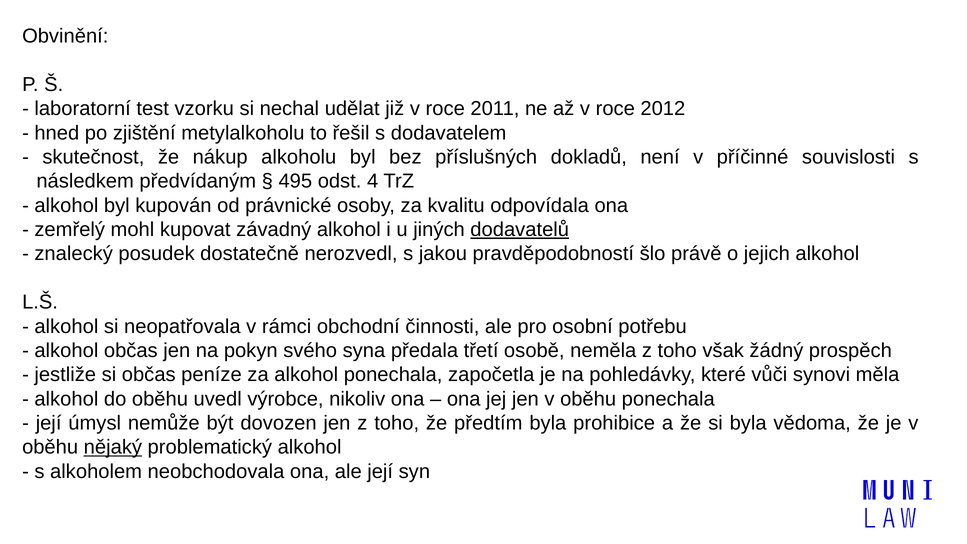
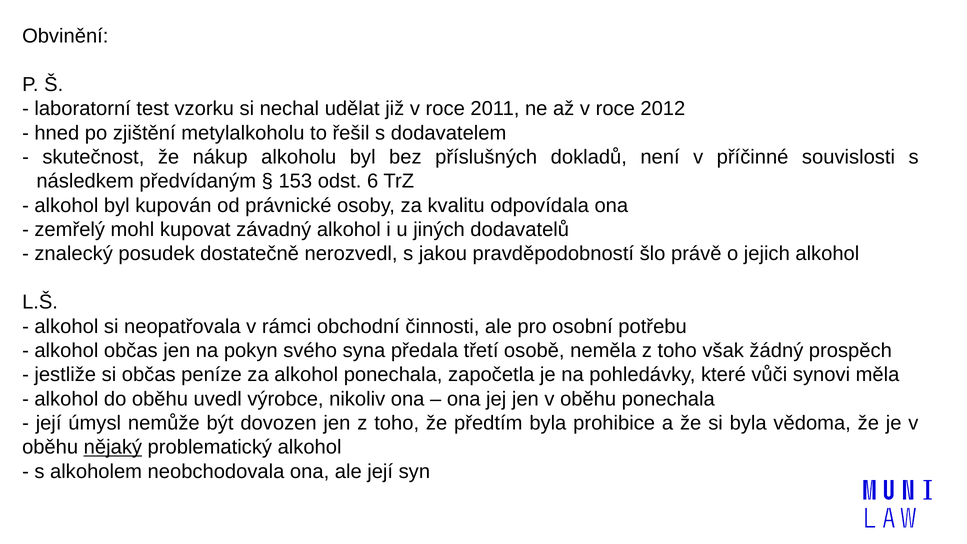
495: 495 -> 153
4: 4 -> 6
dodavatelů underline: present -> none
